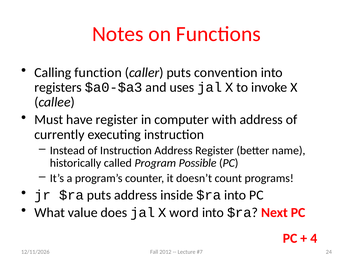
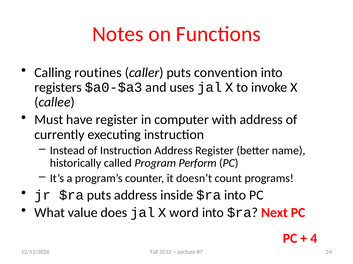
function: function -> routines
Possible: Possible -> Perform
